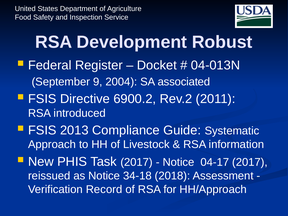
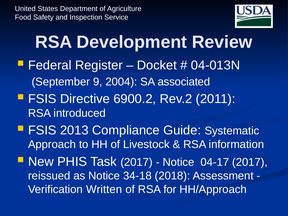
Robust: Robust -> Review
Record: Record -> Written
